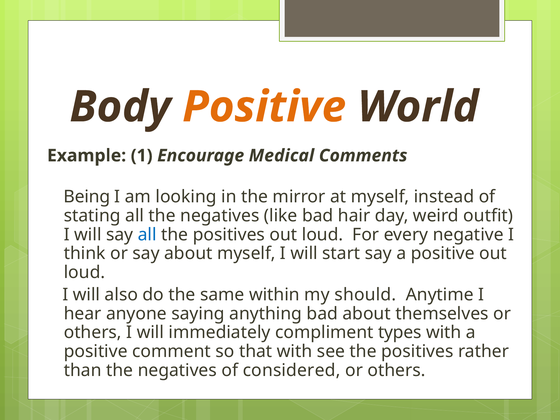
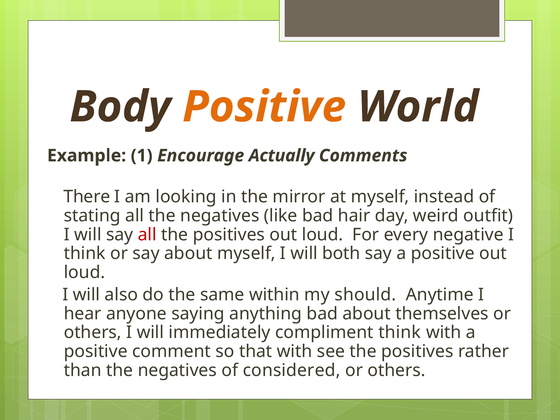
Medical: Medical -> Actually
Being: Being -> There
all at (147, 235) colour: blue -> red
start: start -> both
compliment types: types -> think
